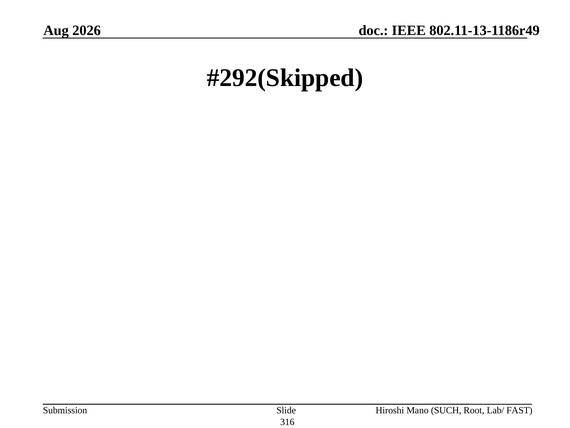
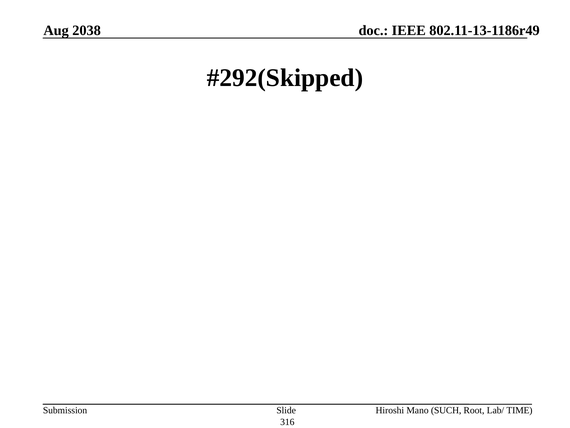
2026: 2026 -> 2038
FAST: FAST -> TIME
